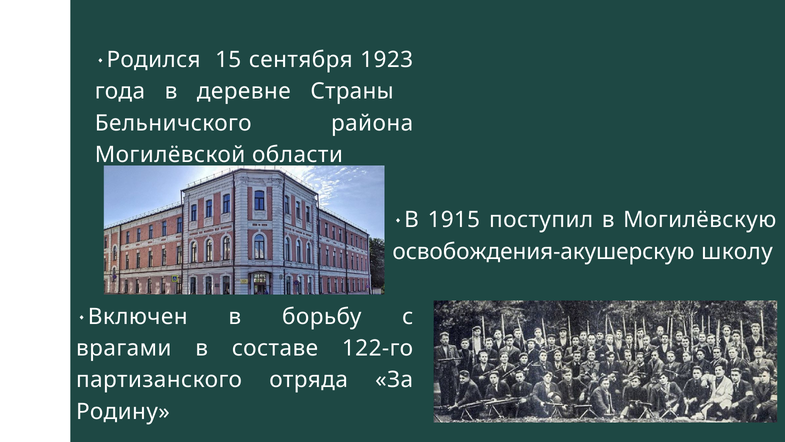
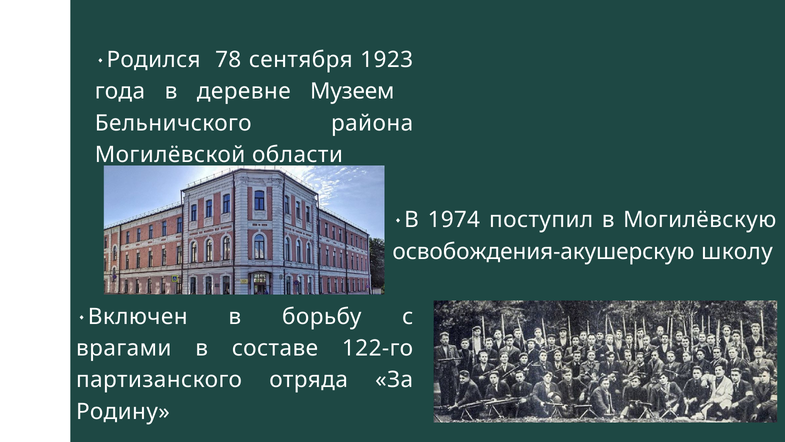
15: 15 -> 78
Страны: Страны -> Музеем
1915: 1915 -> 1974
